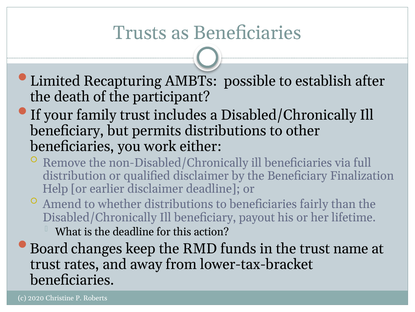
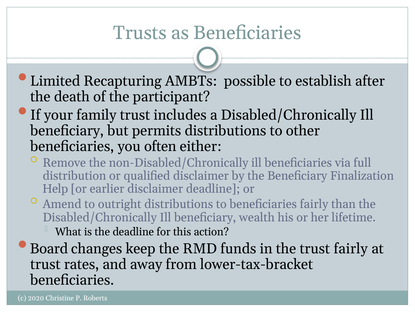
work: work -> often
whether: whether -> outright
payout: payout -> wealth
trust name: name -> fairly
